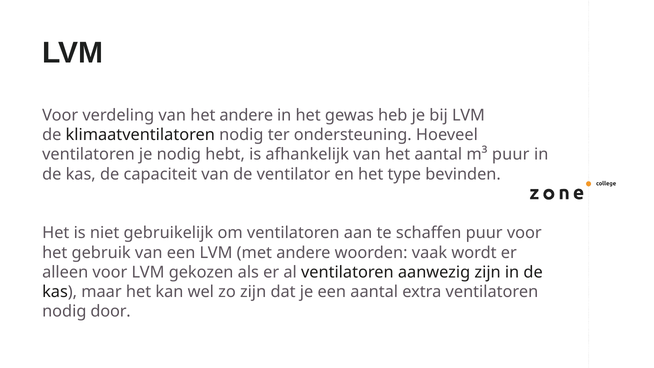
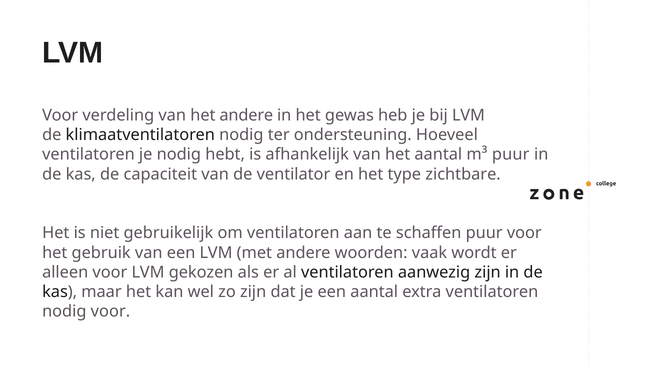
bevinden: bevinden -> zichtbare
nodig door: door -> voor
